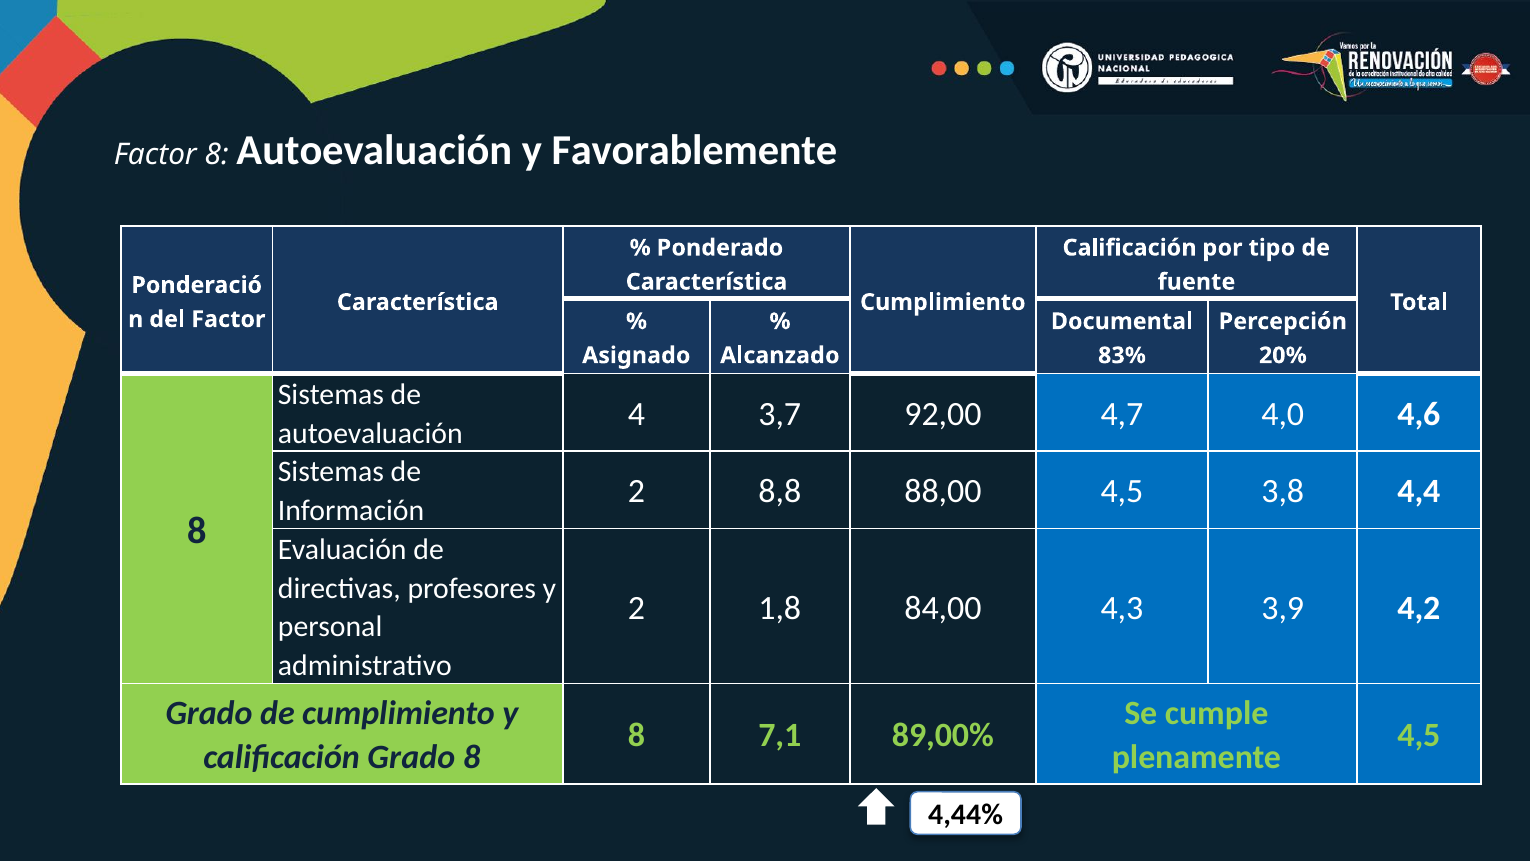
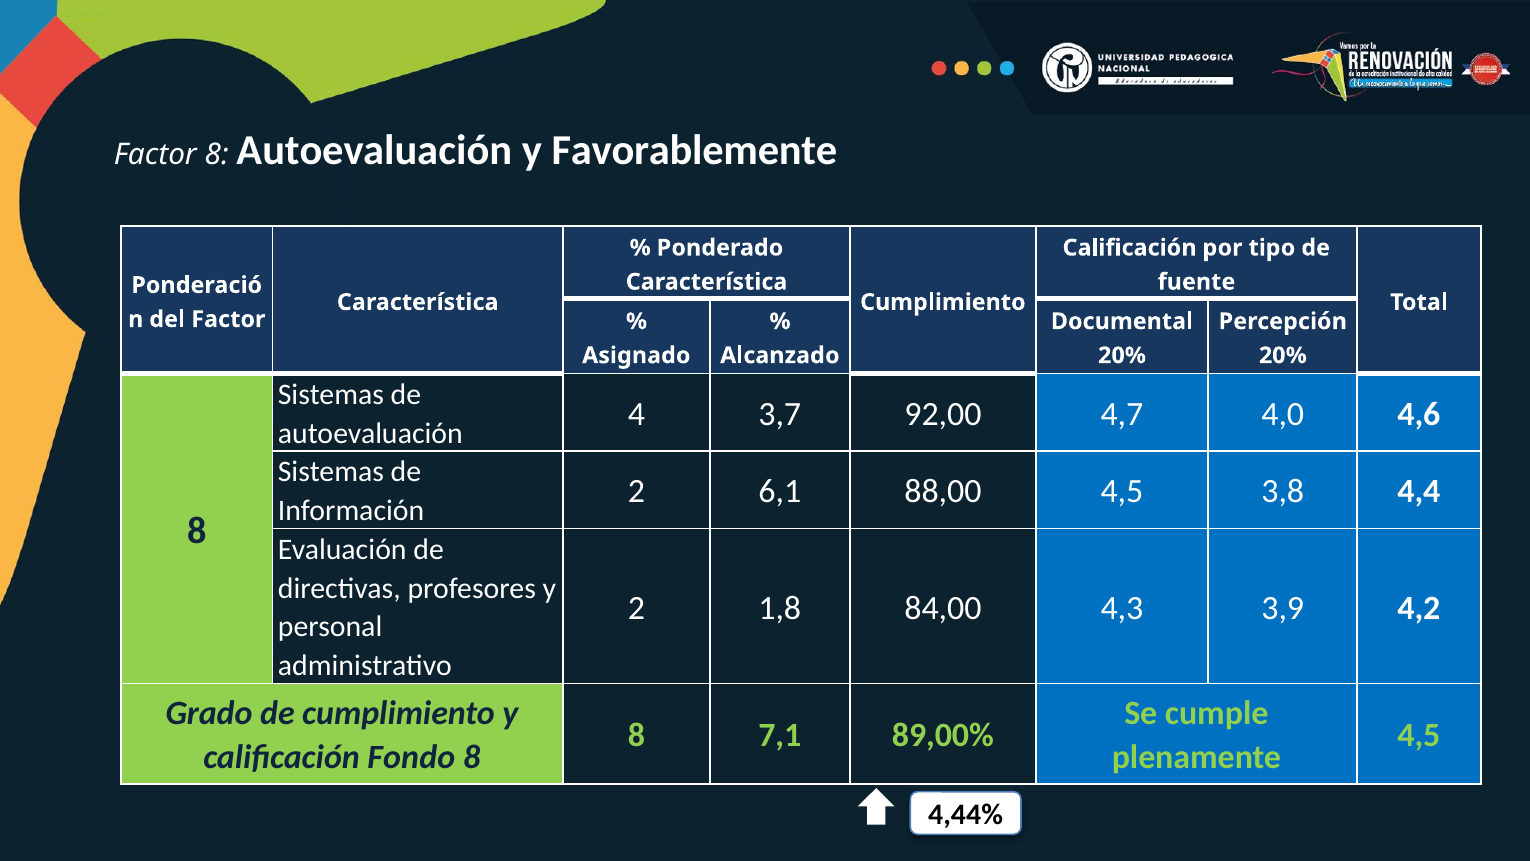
83% at (1122, 355): 83% -> 20%
8,8: 8,8 -> 6,1
calificación Grado: Grado -> Fondo
